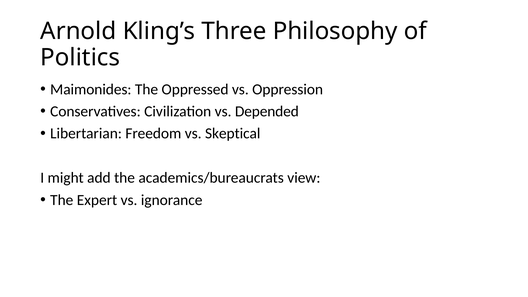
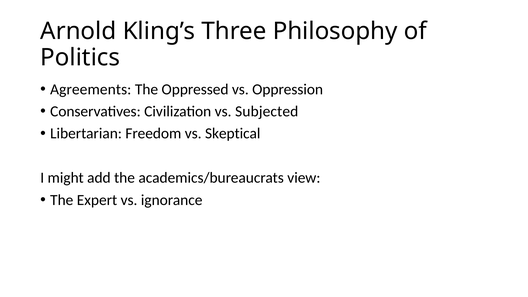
Maimonides: Maimonides -> Agreements
Depended: Depended -> Subjected
